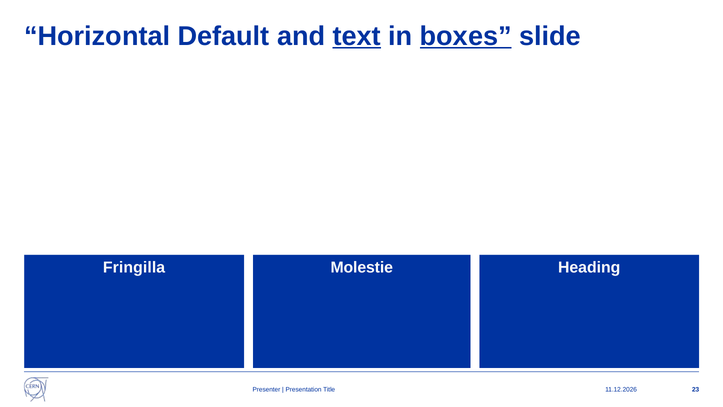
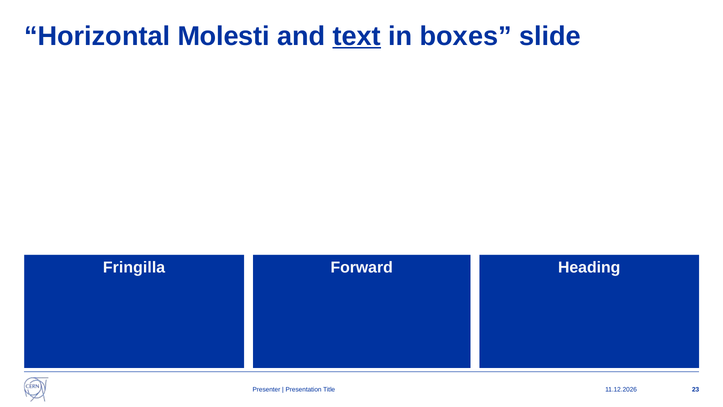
Default: Default -> Molesti
boxes underline: present -> none
Molestie: Molestie -> Forward
